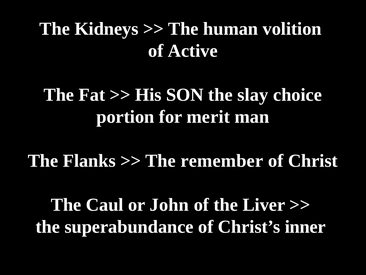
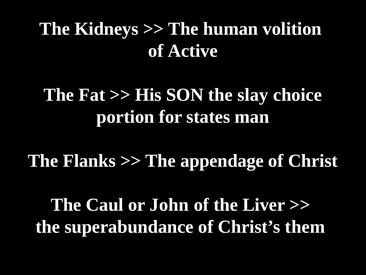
merit: merit -> states
remember: remember -> appendage
inner: inner -> them
